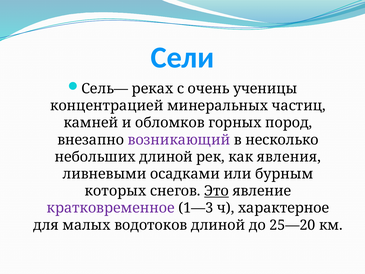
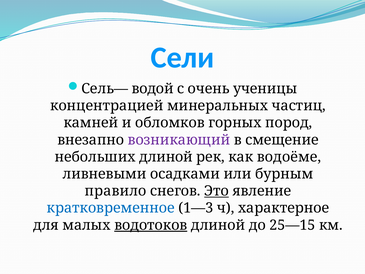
реках: реках -> водой
несколько: несколько -> смещение
явления: явления -> водоёме
которых: которых -> правило
кратковременное colour: purple -> blue
водотоков underline: none -> present
25—20: 25—20 -> 25—15
